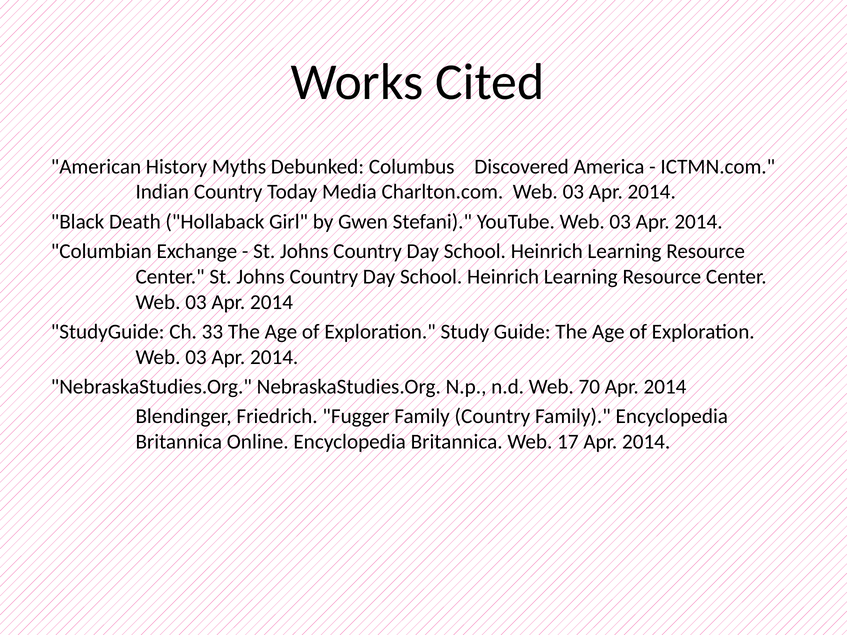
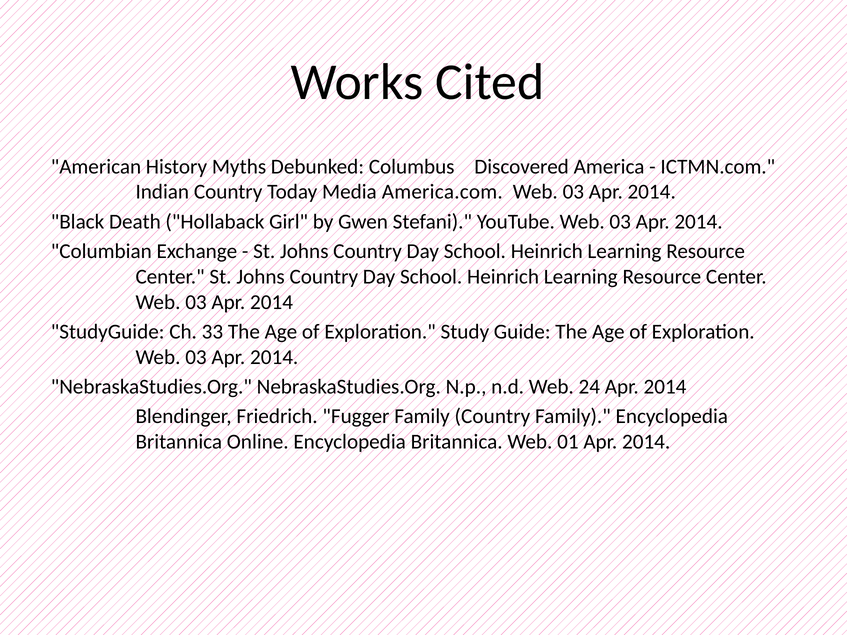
Charlton.com: Charlton.com -> America.com
70: 70 -> 24
17: 17 -> 01
